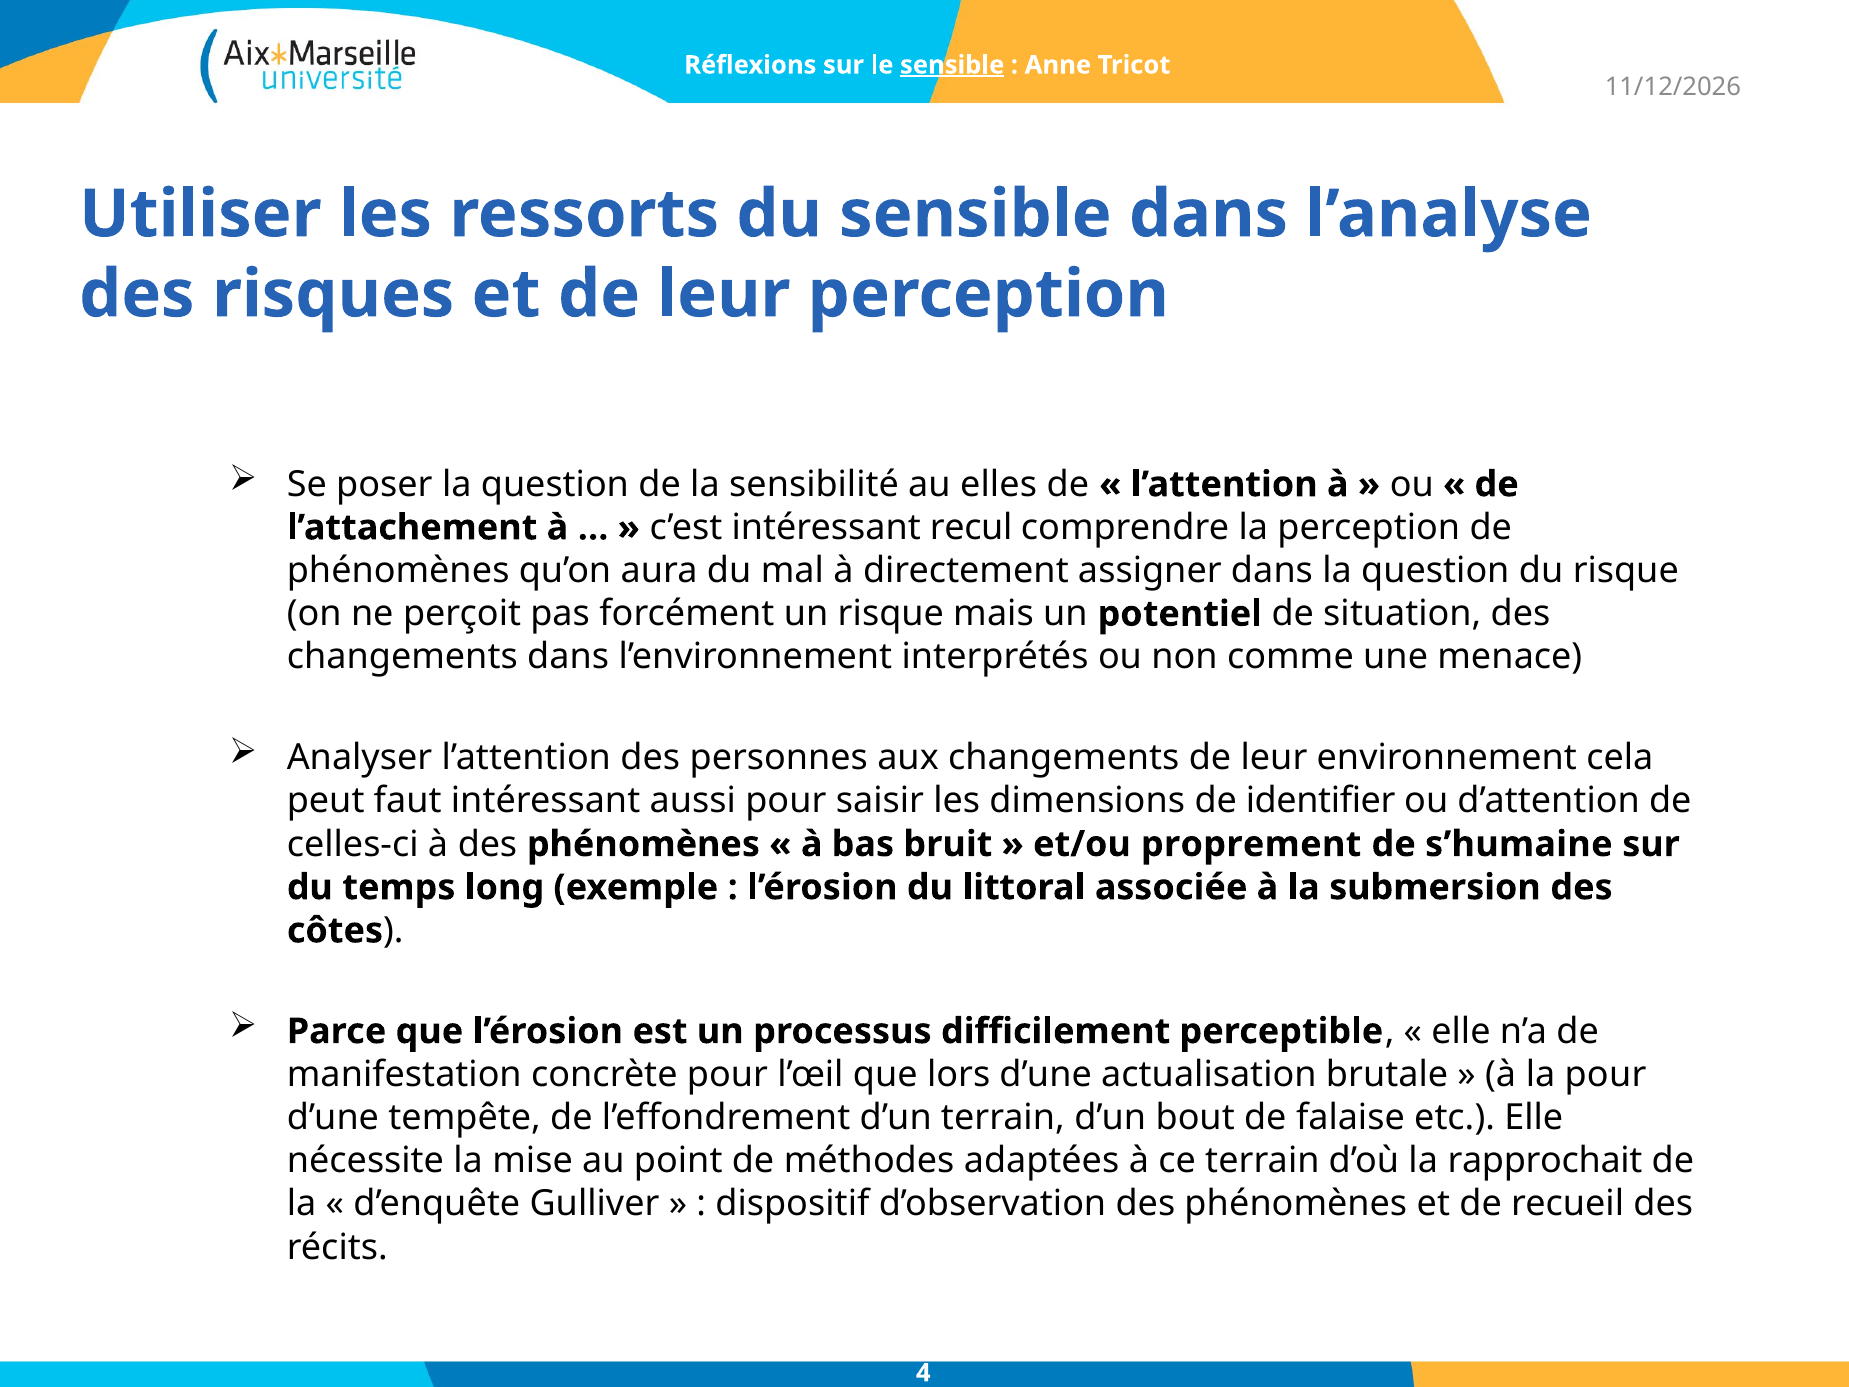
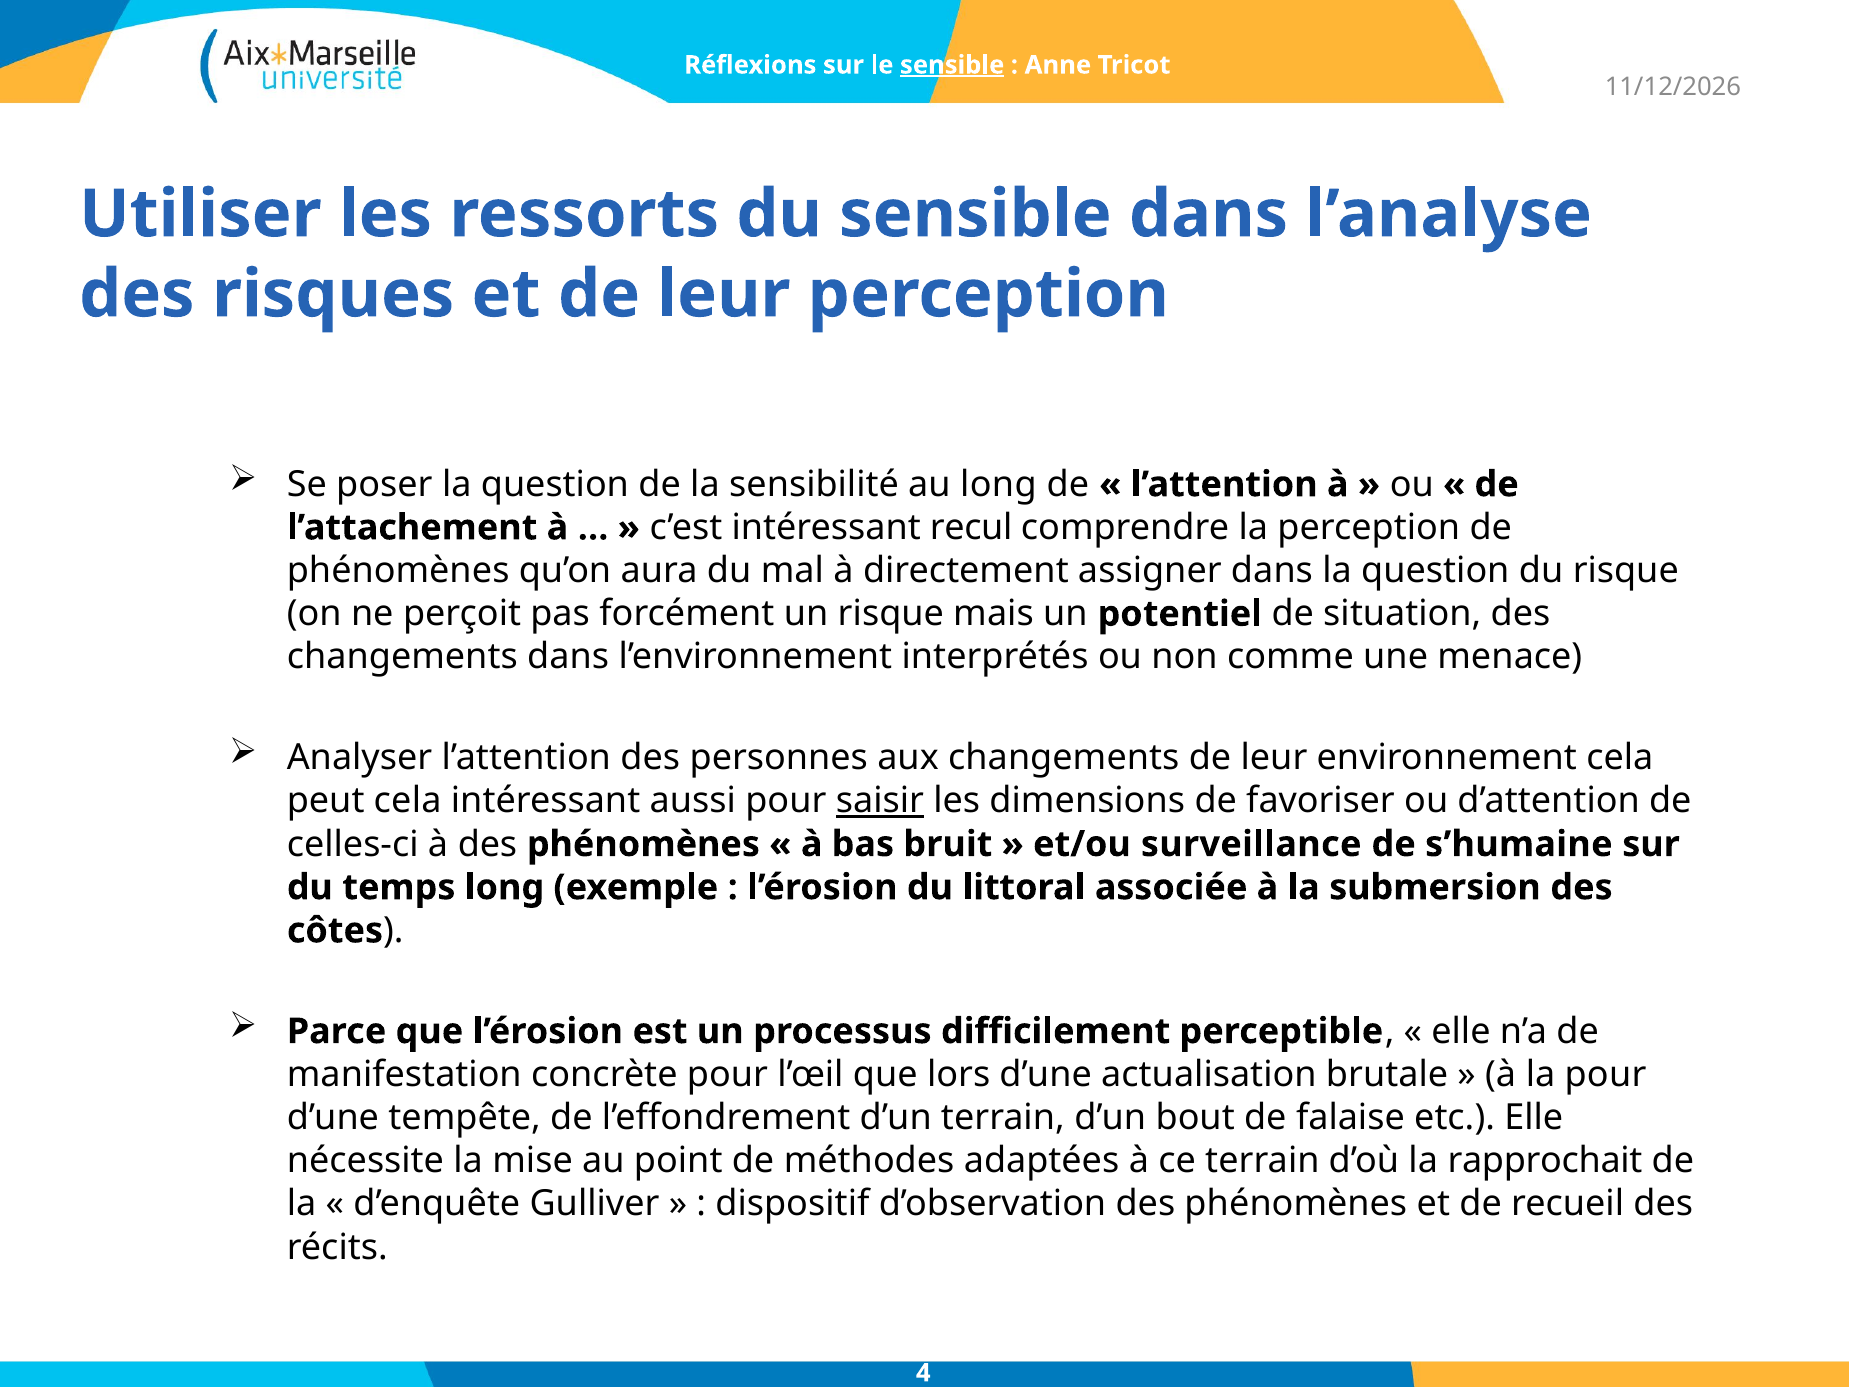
au elles: elles -> long
peut faut: faut -> cela
saisir underline: none -> present
identifier: identifier -> favoriser
proprement: proprement -> surveillance
